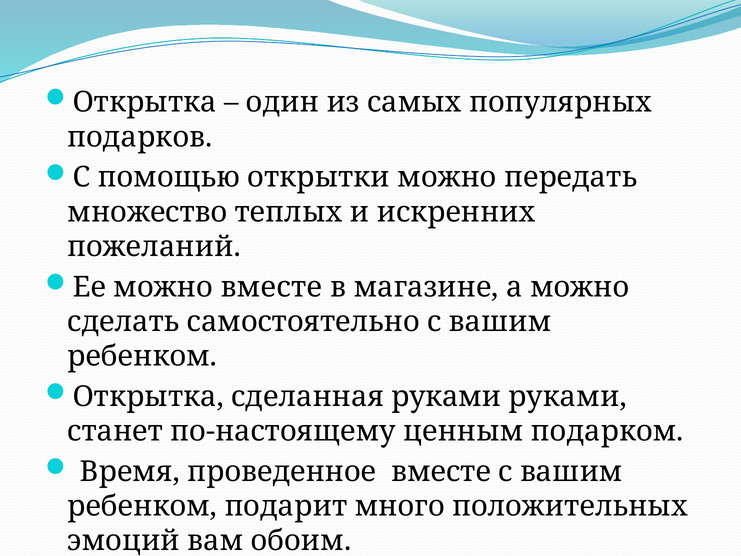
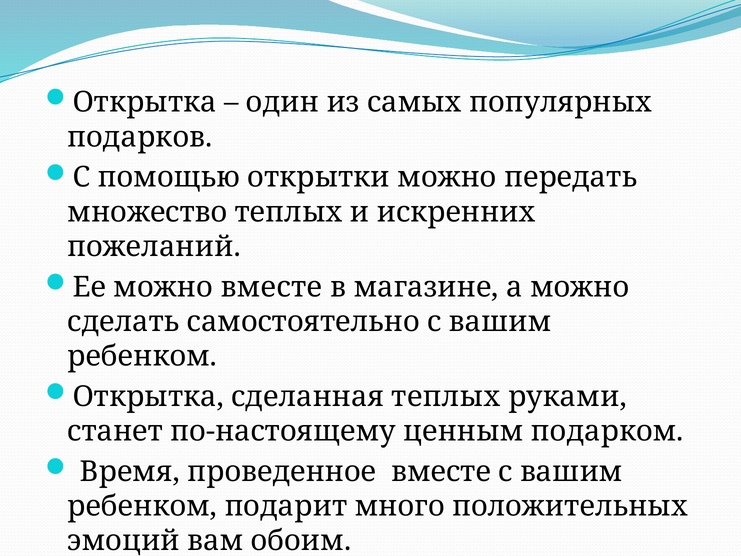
сделанная руками: руками -> теплых
